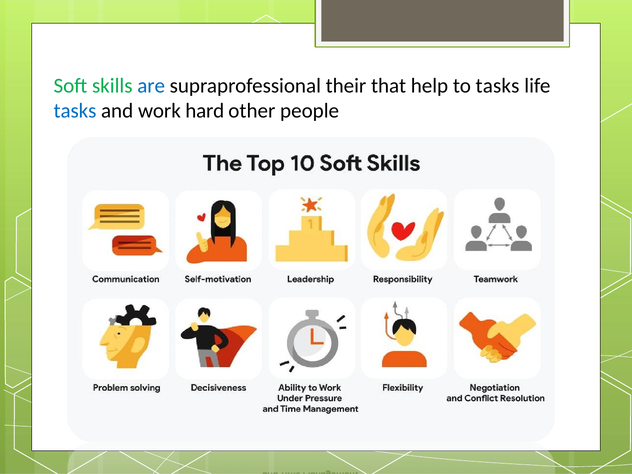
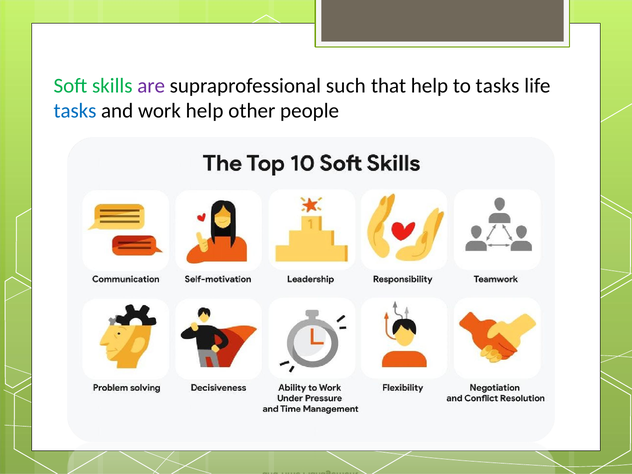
are colour: blue -> purple
their: their -> such
work hard: hard -> help
